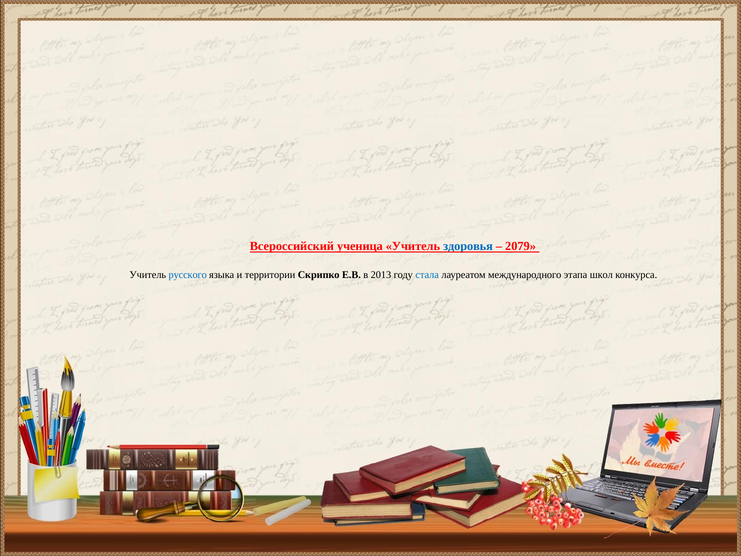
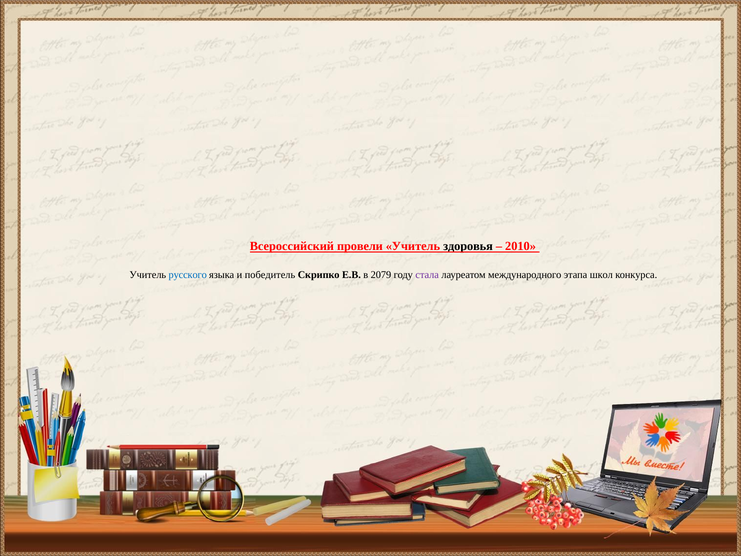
ученица: ученица -> провели
здоровья colour: blue -> black
2079: 2079 -> 2010
территории: территории -> победитель
2013: 2013 -> 2079
стала colour: blue -> purple
